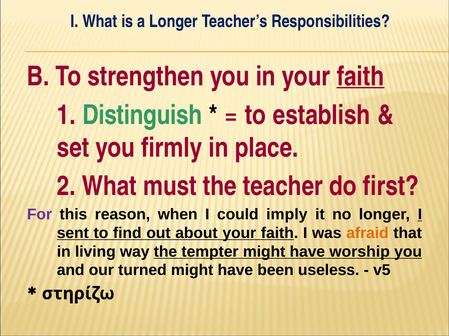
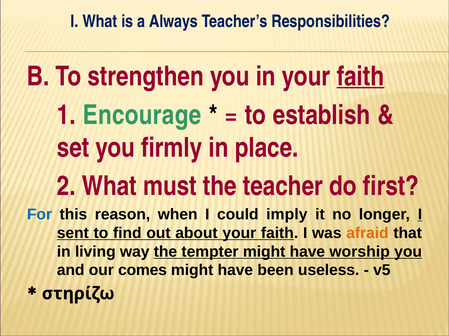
a Longer: Longer -> Always
Distinguish: Distinguish -> Encourage
For colour: purple -> blue
turned: turned -> comes
